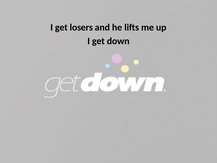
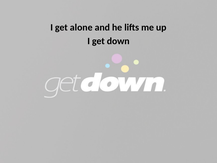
losers: losers -> alone
